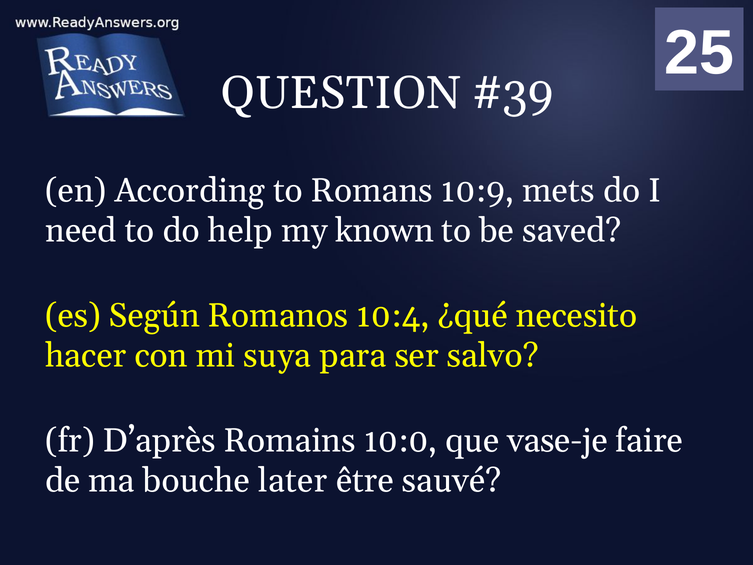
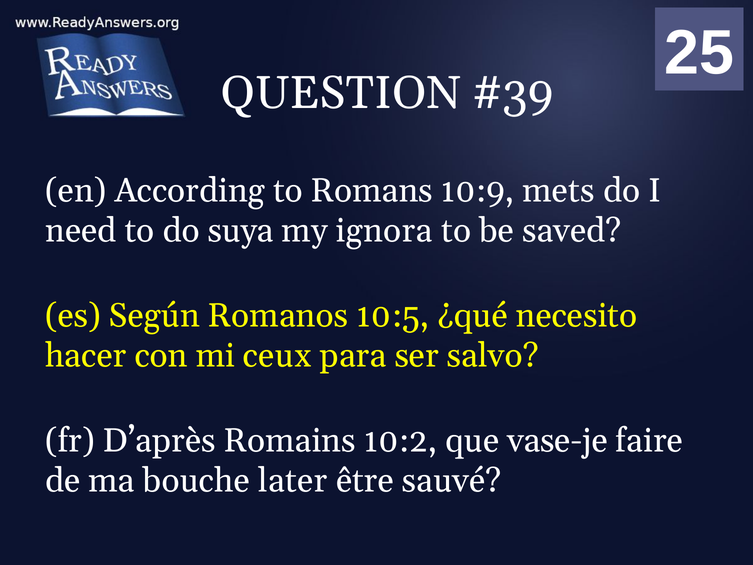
help: help -> suya
known: known -> ignora
10:4: 10:4 -> 10:5
suya: suya -> ceux
10:0: 10:0 -> 10:2
